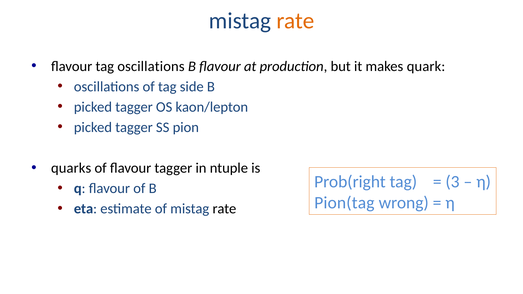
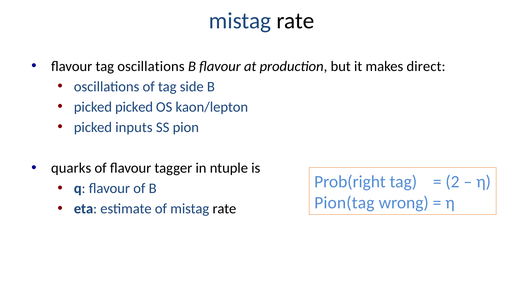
rate at (295, 21) colour: orange -> black
quark: quark -> direct
tagger at (134, 107): tagger -> picked
tagger at (134, 127): tagger -> inputs
3: 3 -> 2
